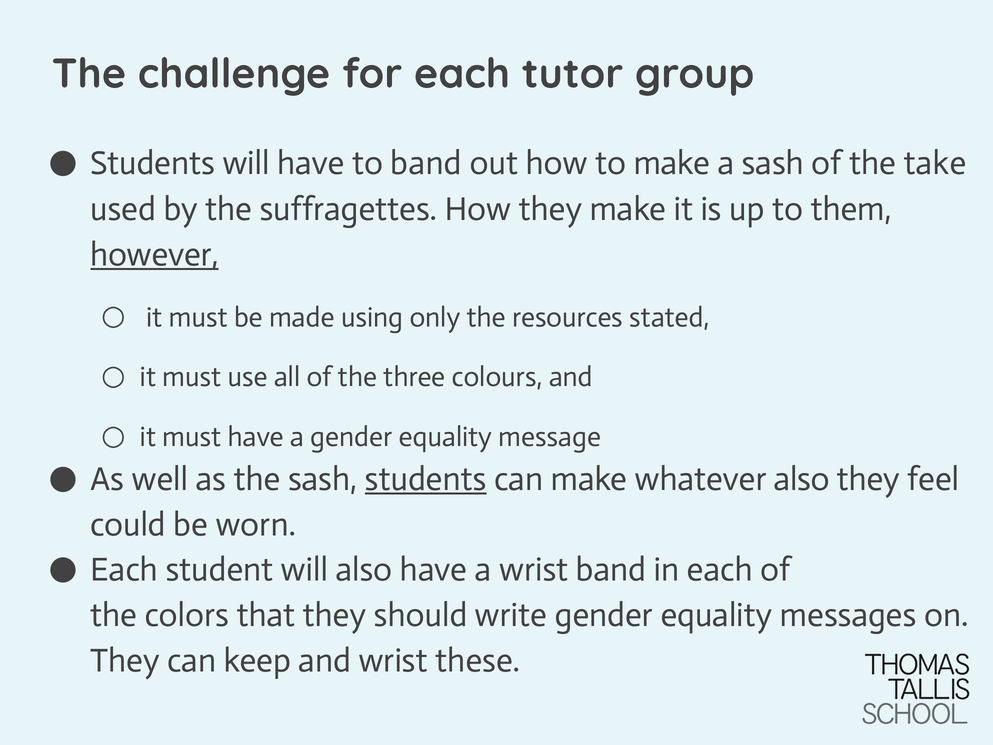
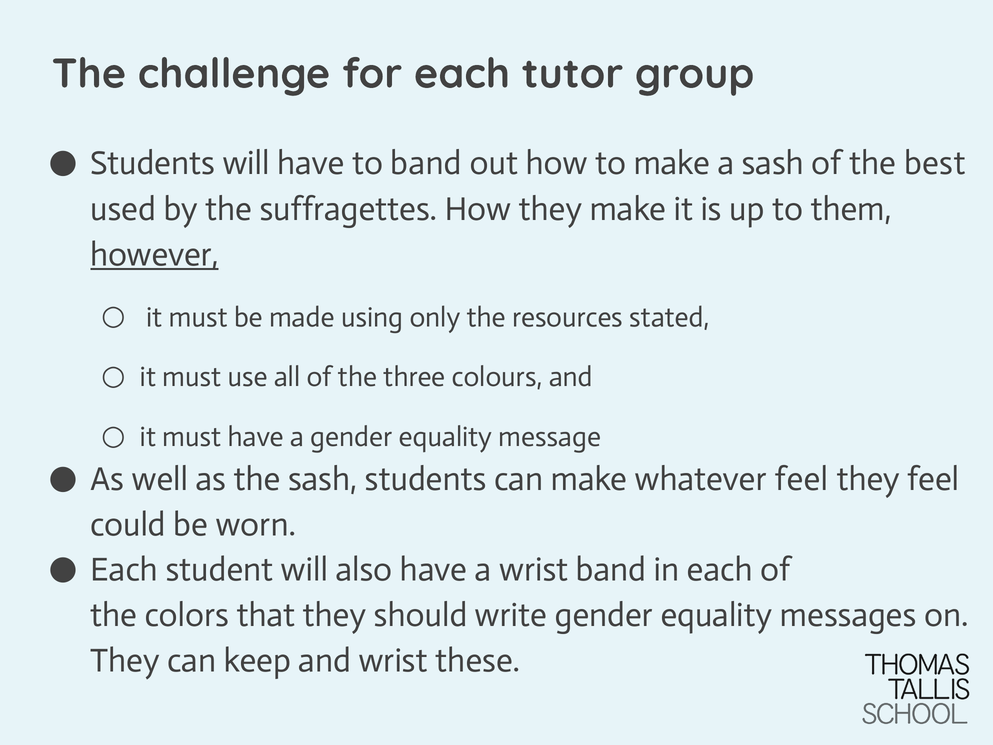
take: take -> best
students at (426, 479) underline: present -> none
whatever also: also -> feel
